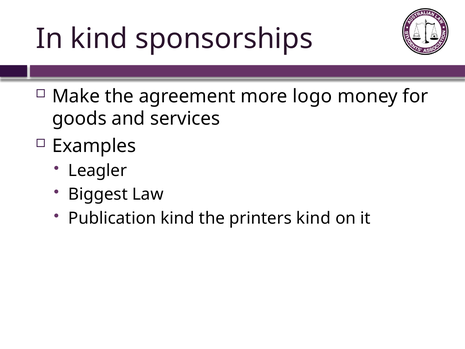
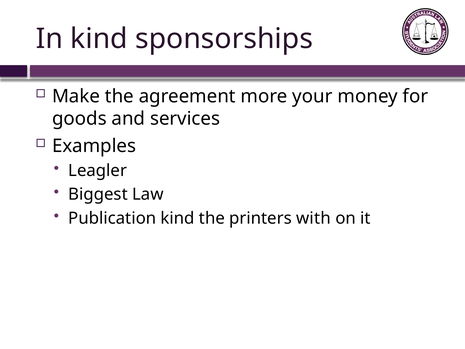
logo: logo -> your
printers kind: kind -> with
